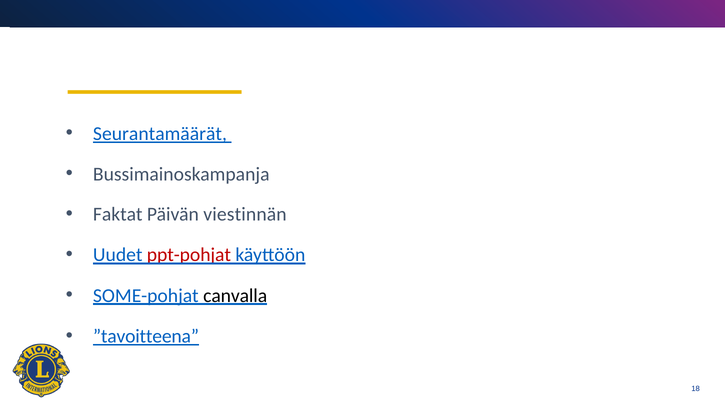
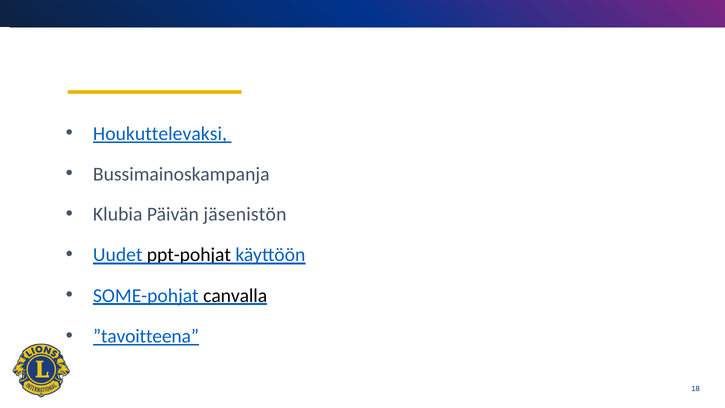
Seurantamäärät: Seurantamäärät -> Houkuttelevaksi
Faktat: Faktat -> Klubia
viestinnän: viestinnän -> jäsenistön
ppt-pohjat colour: red -> black
